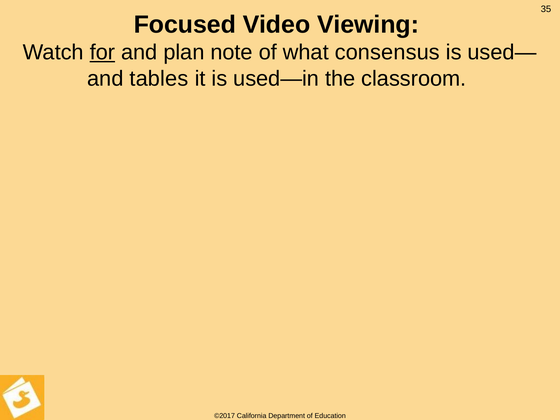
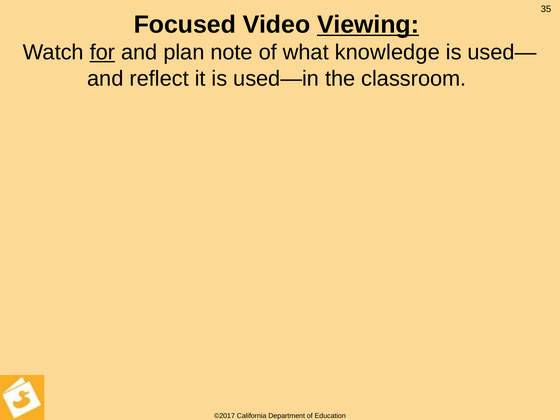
Viewing underline: none -> present
consensus: consensus -> knowledge
tables: tables -> reflect
